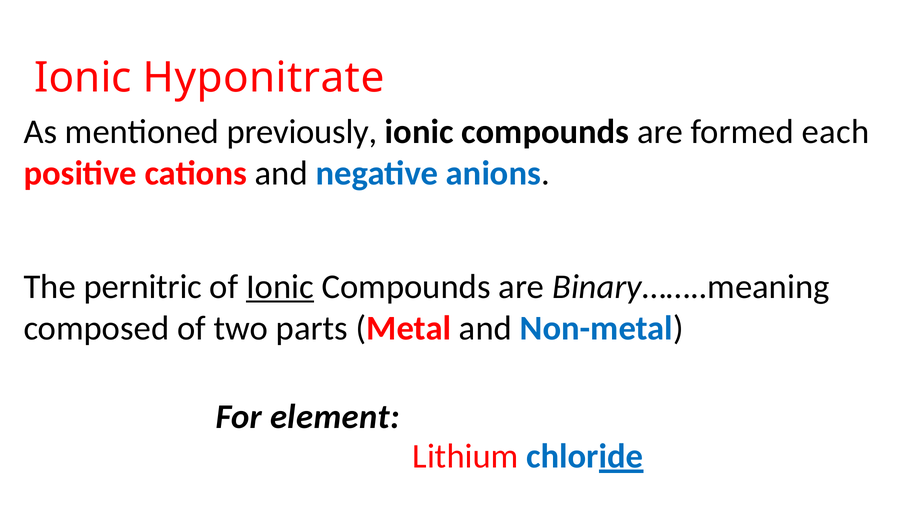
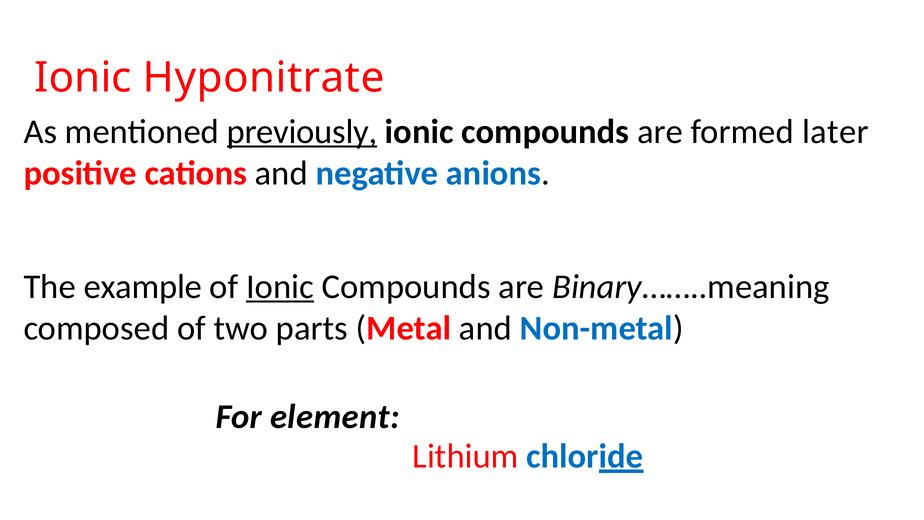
previously underline: none -> present
each: each -> later
pernitric: pernitric -> example
